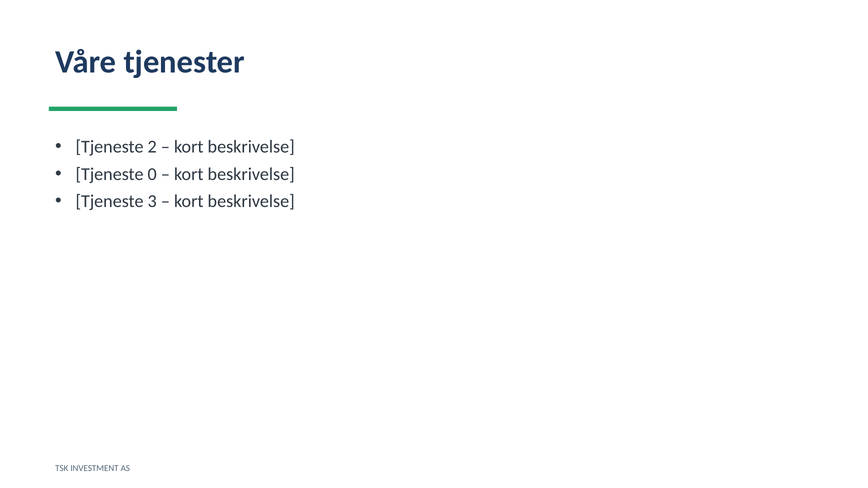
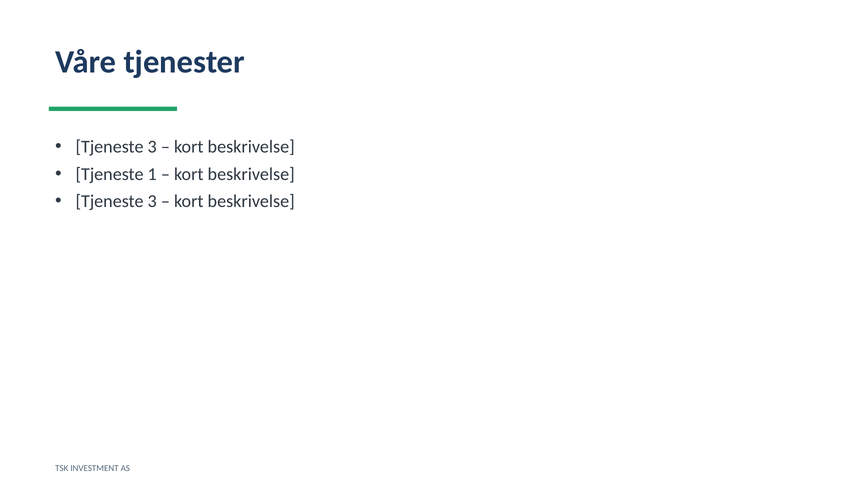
2 at (152, 147): 2 -> 3
0: 0 -> 1
